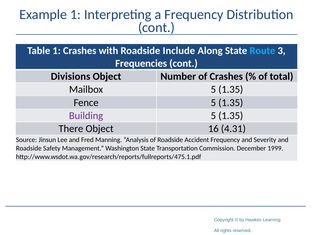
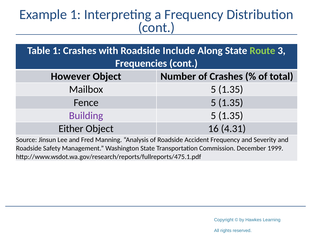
Route colour: light blue -> light green
Divisions: Divisions -> However
There: There -> Either
